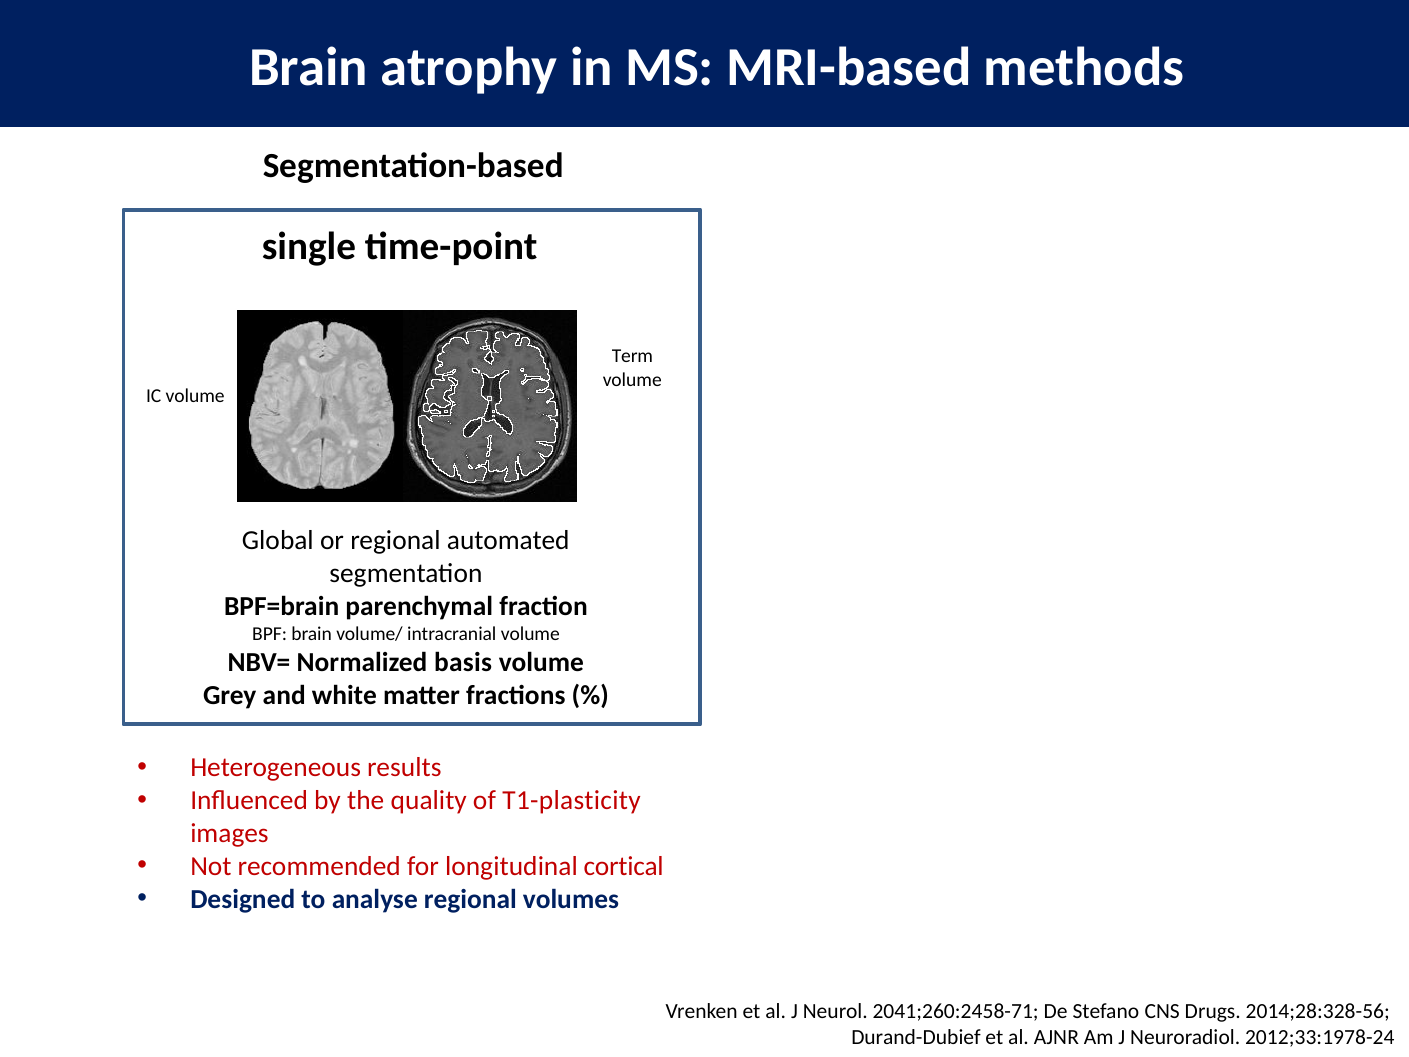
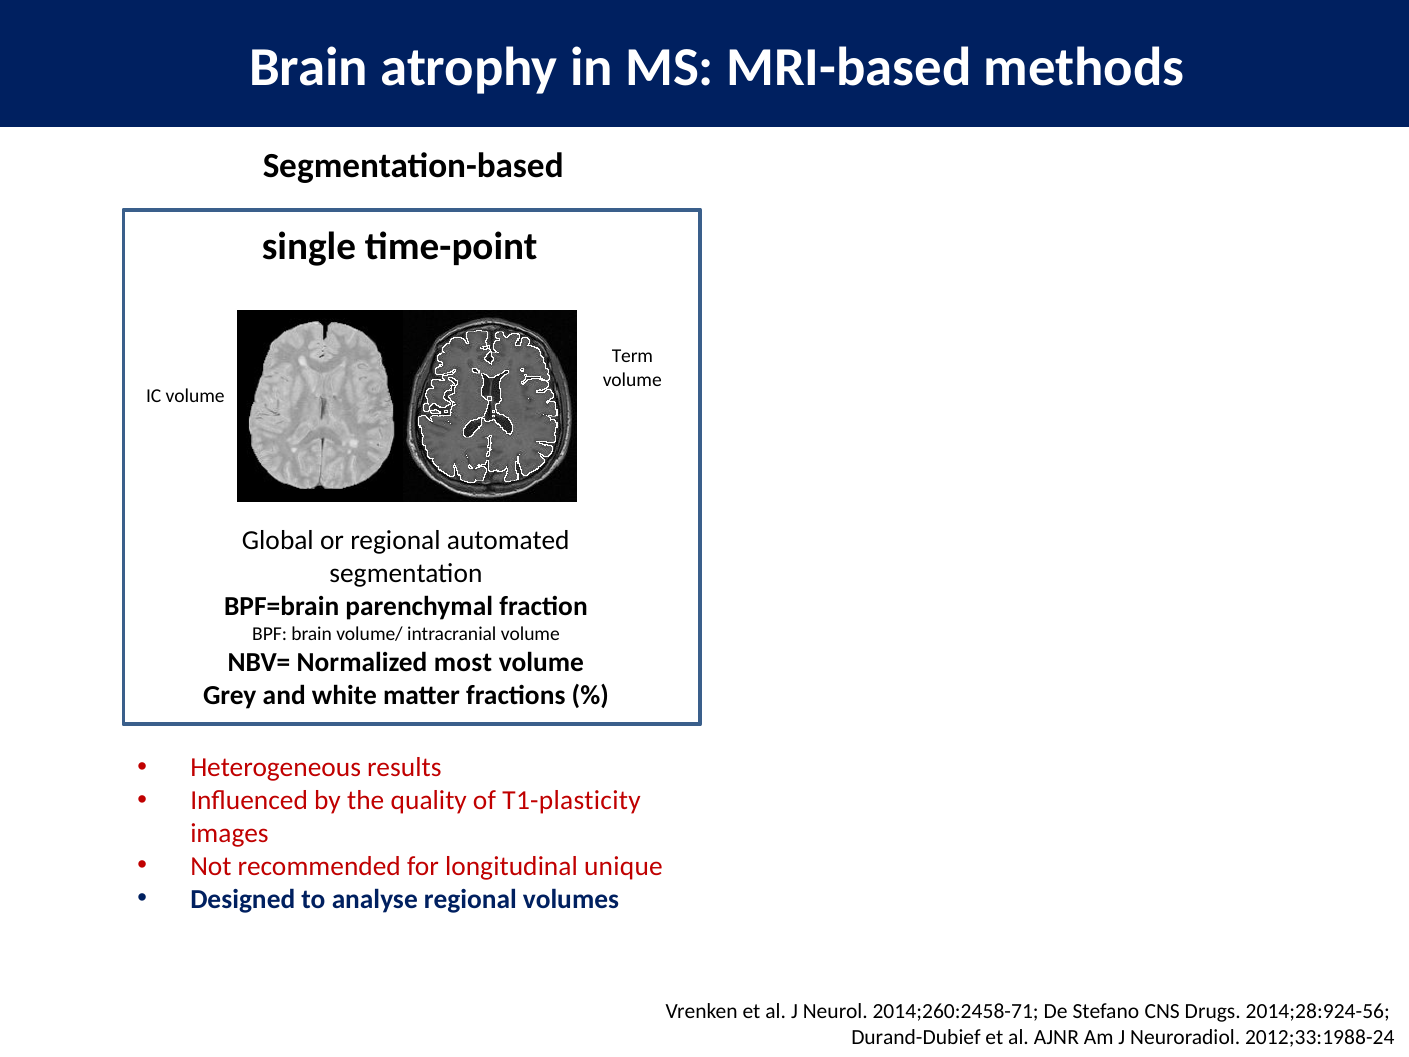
basis: basis -> most
cortical: cortical -> unique
2041;260:2458-71: 2041;260:2458-71 -> 2014;260:2458-71
2014;28:328-56: 2014;28:328-56 -> 2014;28:924-56
2012;33:1978-24: 2012;33:1978-24 -> 2012;33:1988-24
